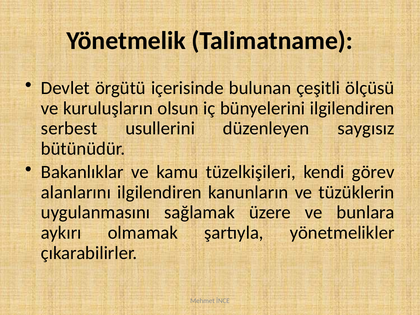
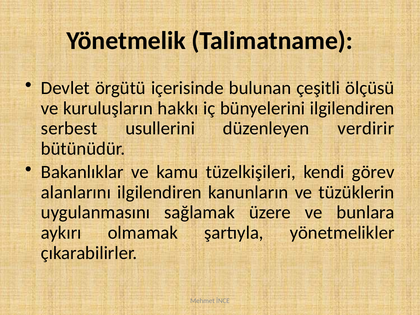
olsun: olsun -> hakkı
saygısız: saygısız -> verdirir
